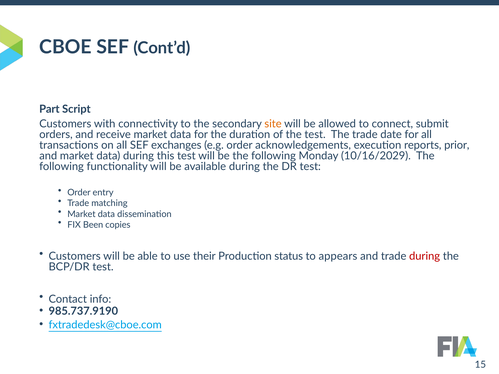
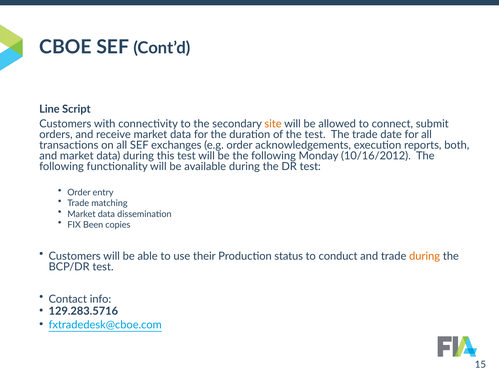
Part: Part -> Line
prior: prior -> both
10/16/2029: 10/16/2029 -> 10/16/2012
appears: appears -> conduct
during at (425, 257) colour: red -> orange
985.737.9190: 985.737.9190 -> 129.283.5716
